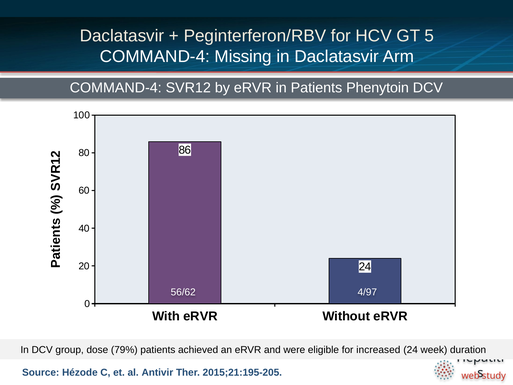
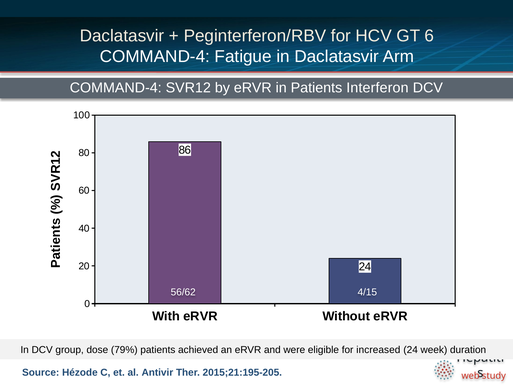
5: 5 -> 6
Missing: Missing -> Fatigue
Phenytoin: Phenytoin -> Interferon
4/97: 4/97 -> 4/15
